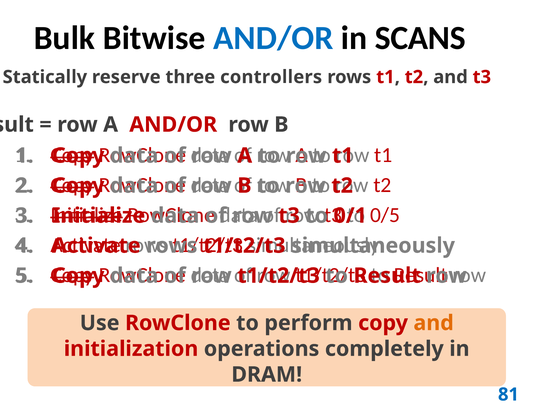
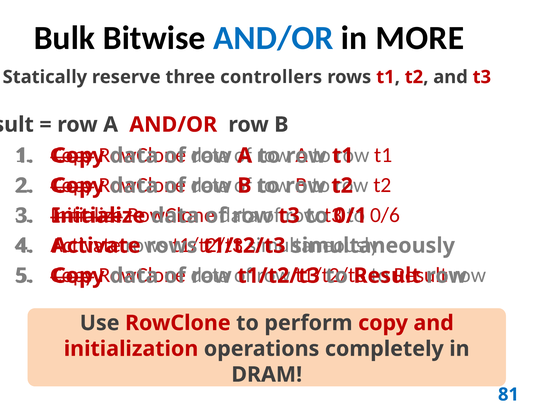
SCANS: SCANS -> MORE
0/5: 0/5 -> 0/6
and at (434, 323) colour: orange -> red
